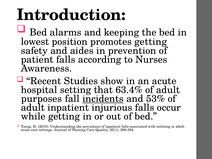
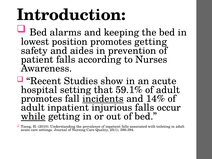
63.4%: 63.4% -> 59.1%
purposes at (41, 99): purposes -> promotes
53%: 53% -> 14%
while underline: none -> present
